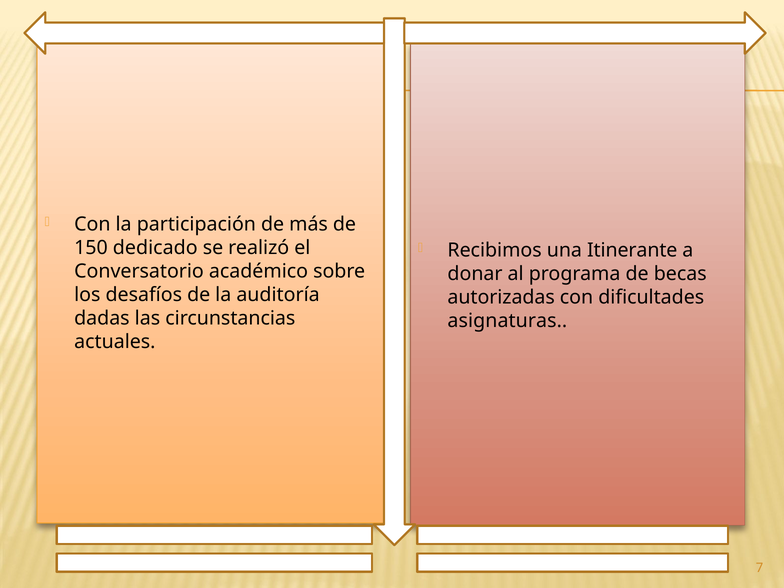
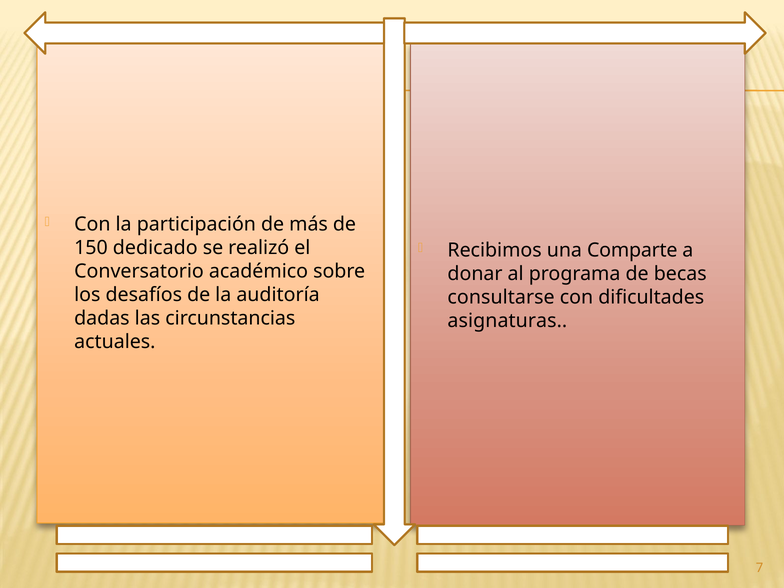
Itinerante: Itinerante -> Comparte
autorizadas: autorizadas -> consultarse
